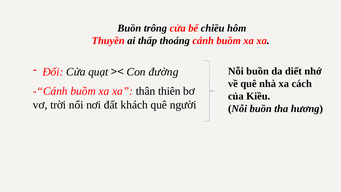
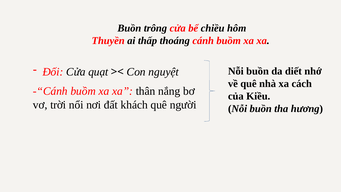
đường: đường -> nguyệt
thiên: thiên -> nắng
